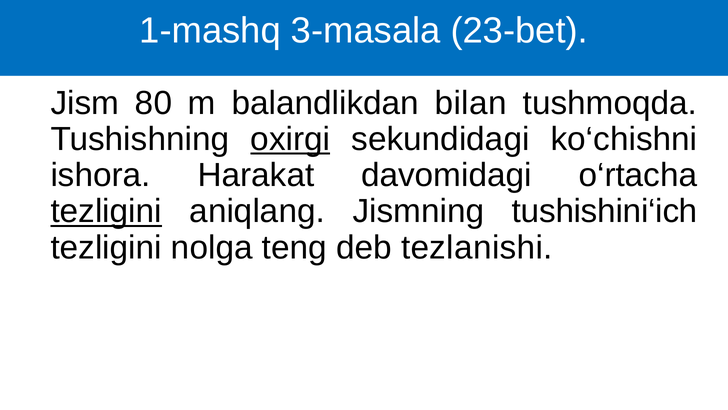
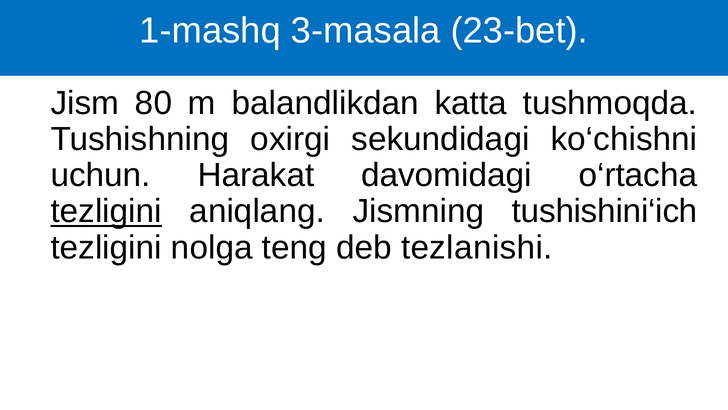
bilan: bilan -> katta
oxirgi underline: present -> none
ishora: ishora -> uchun
